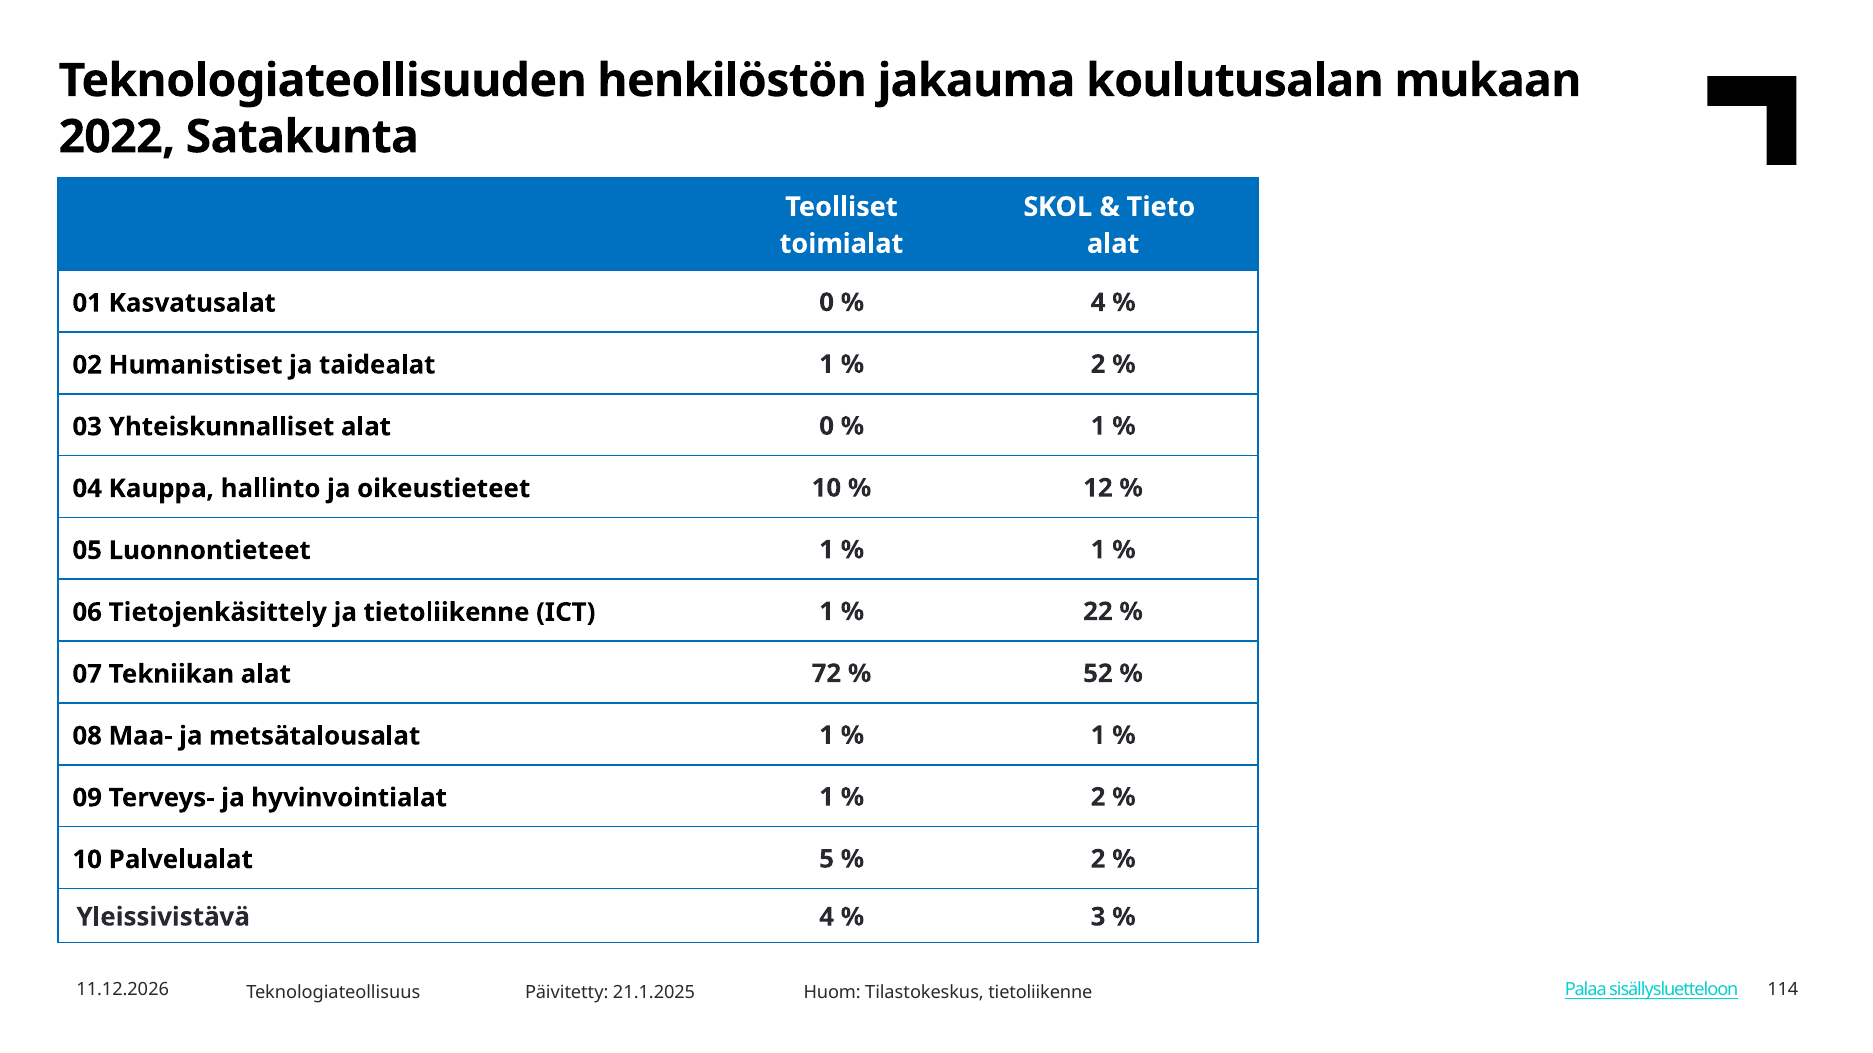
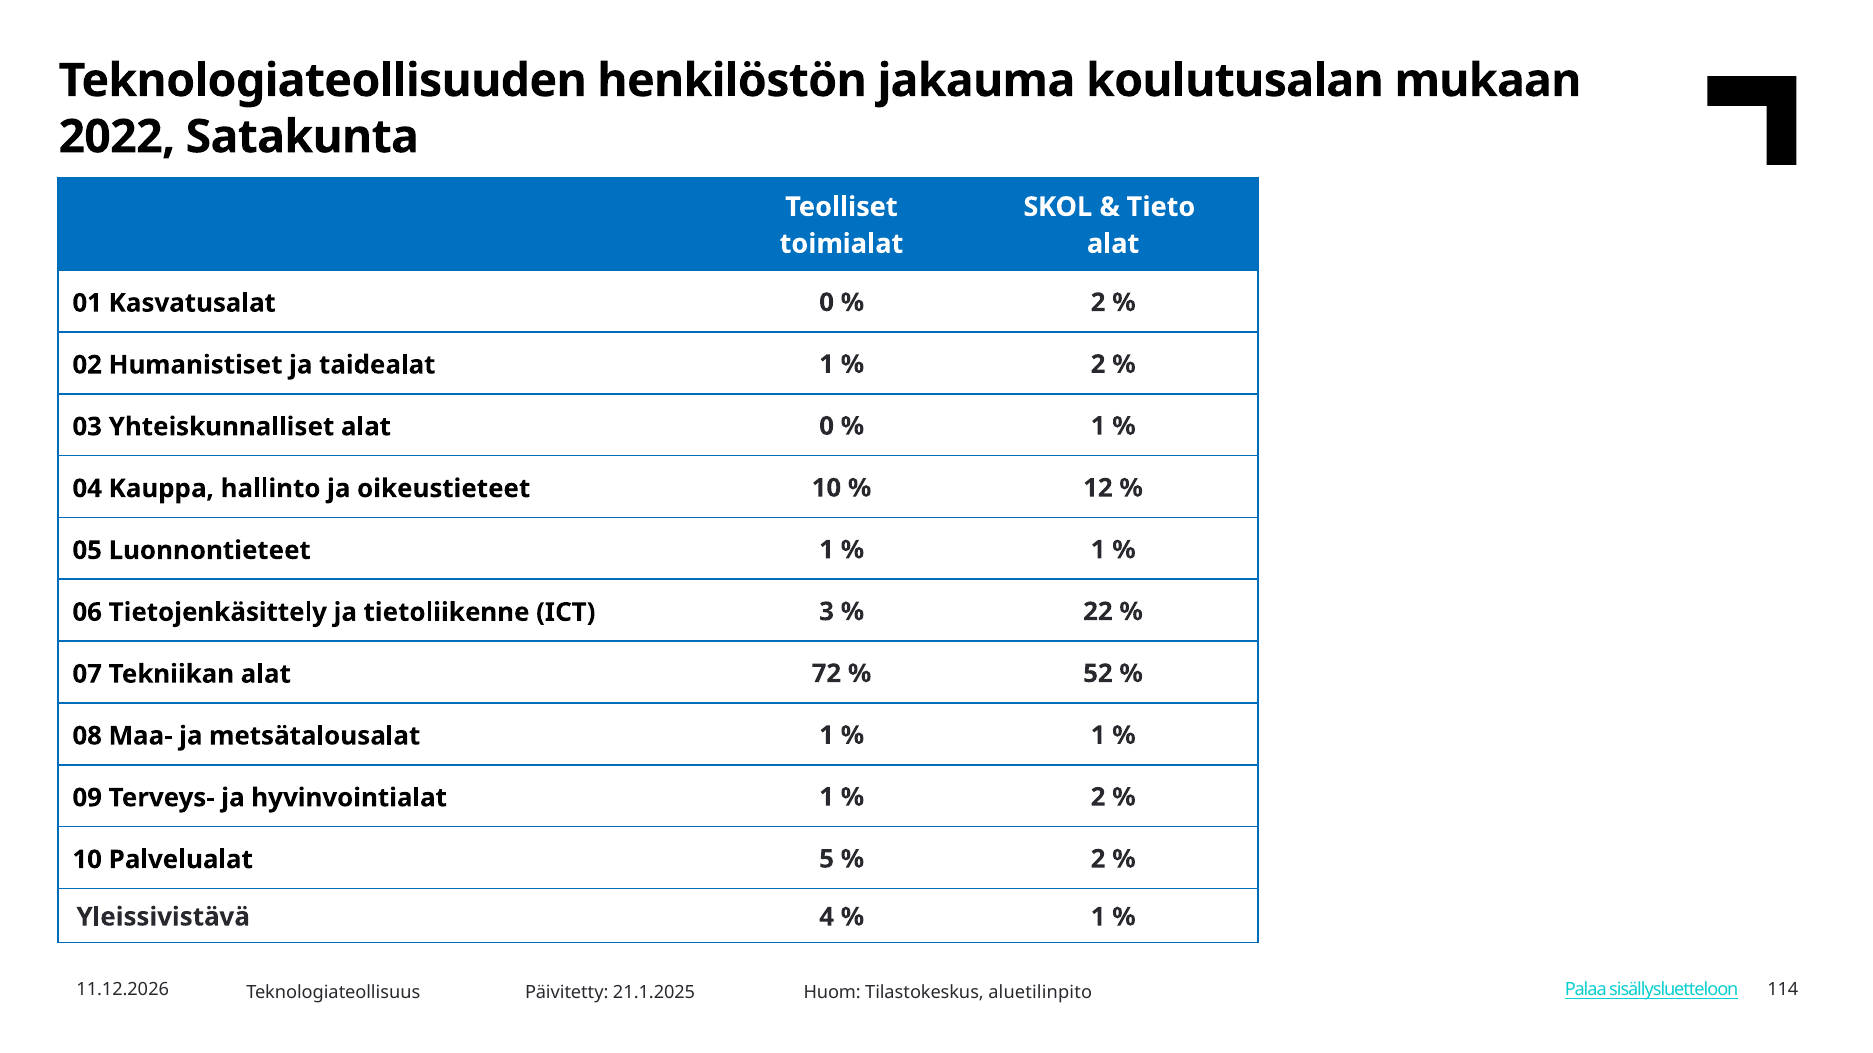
4 at (1098, 303): 4 -> 2
ICT 1: 1 -> 3
3 at (1098, 917): 3 -> 1
Tilastokeskus tietoliikenne: tietoliikenne -> aluetilinpito
